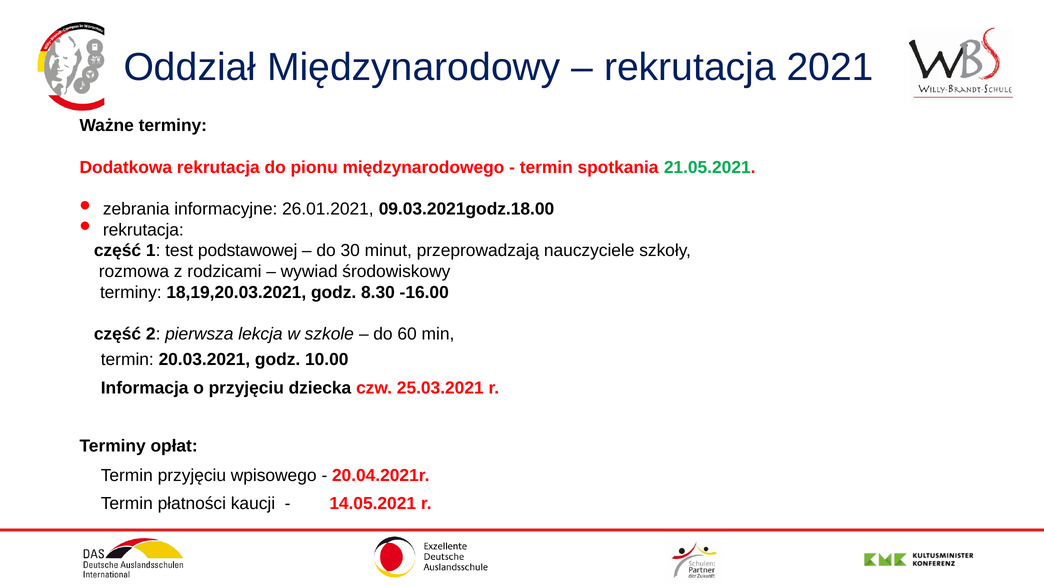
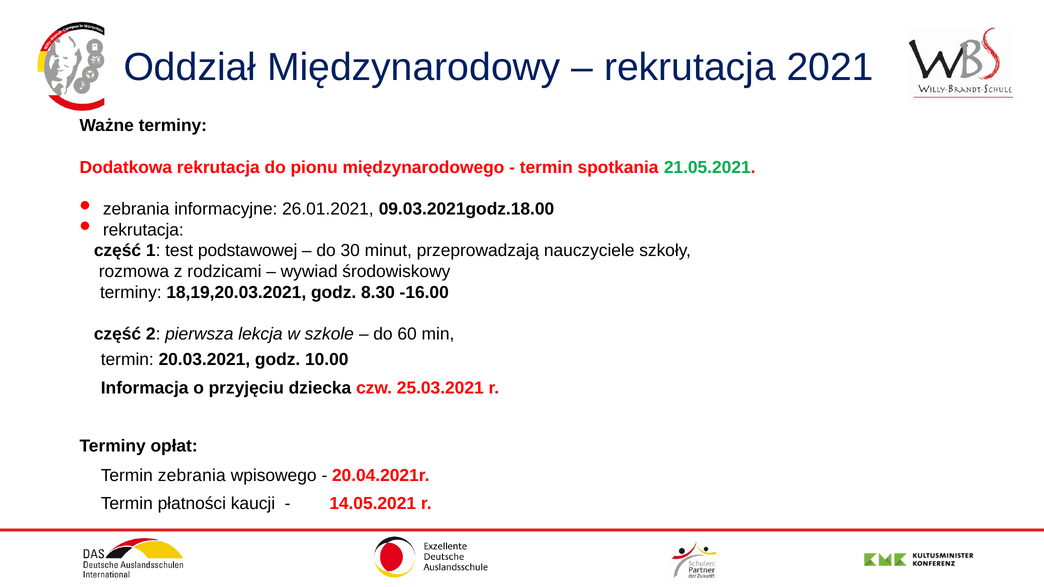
Termin przyjęciu: przyjęciu -> zebrania
